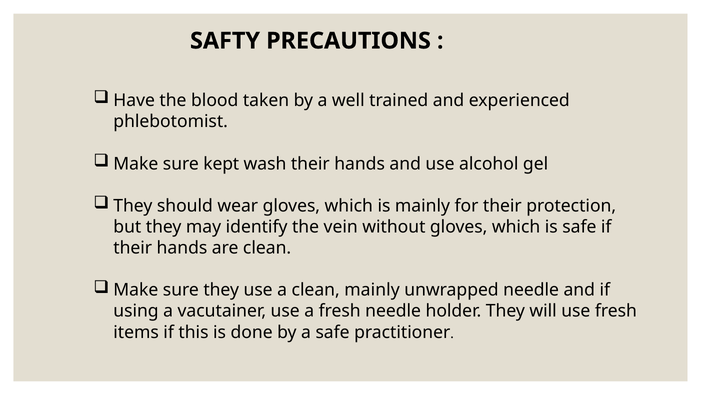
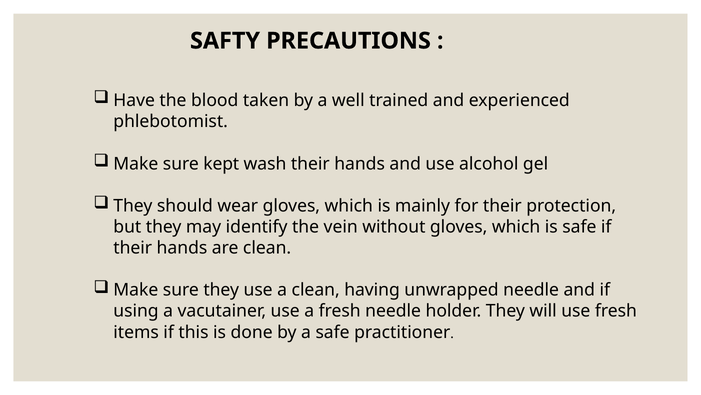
clean mainly: mainly -> having
